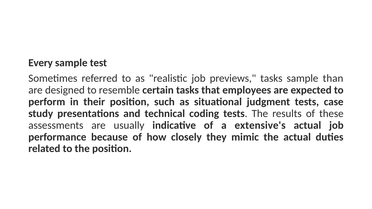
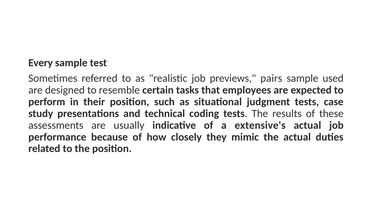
previews tasks: tasks -> pairs
than: than -> used
